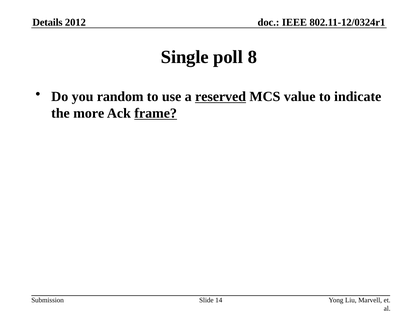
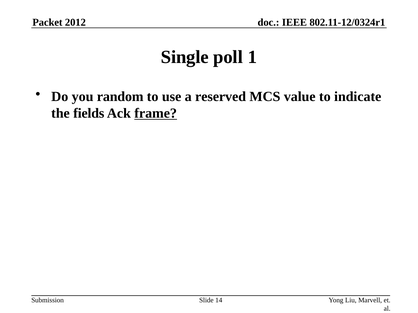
Details: Details -> Packet
8: 8 -> 1
reserved underline: present -> none
more: more -> fields
